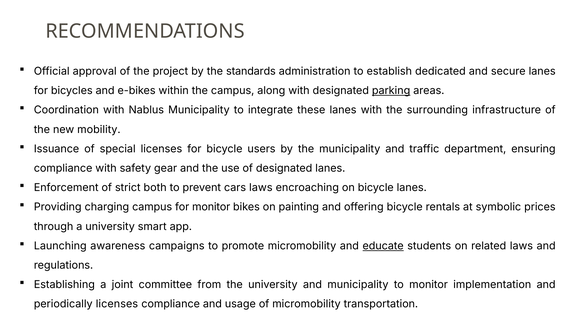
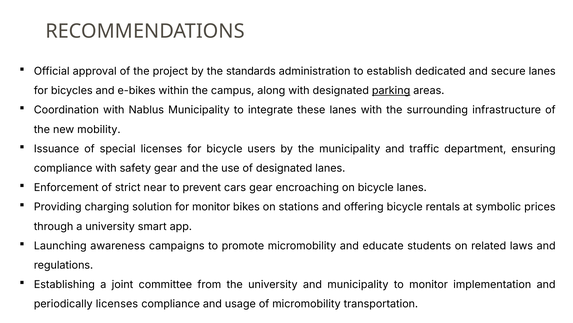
both: both -> near
cars laws: laws -> gear
charging campus: campus -> solution
painting: painting -> stations
educate underline: present -> none
